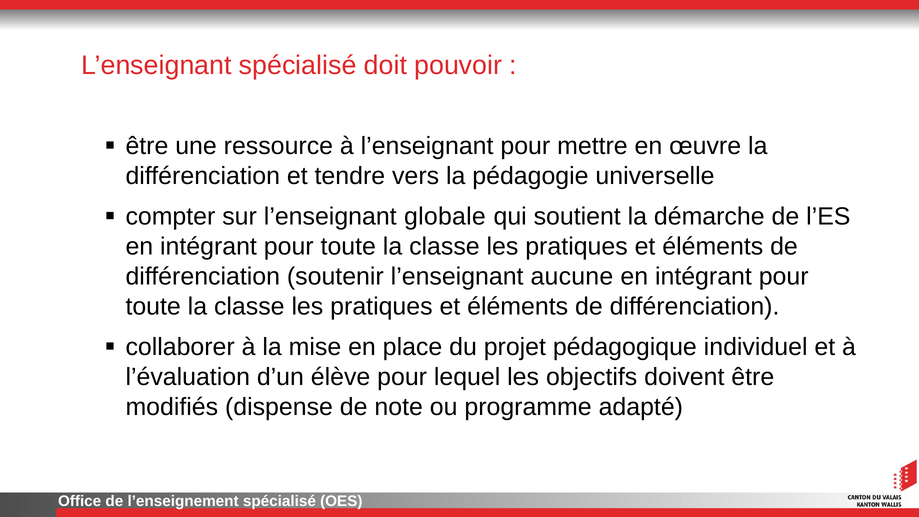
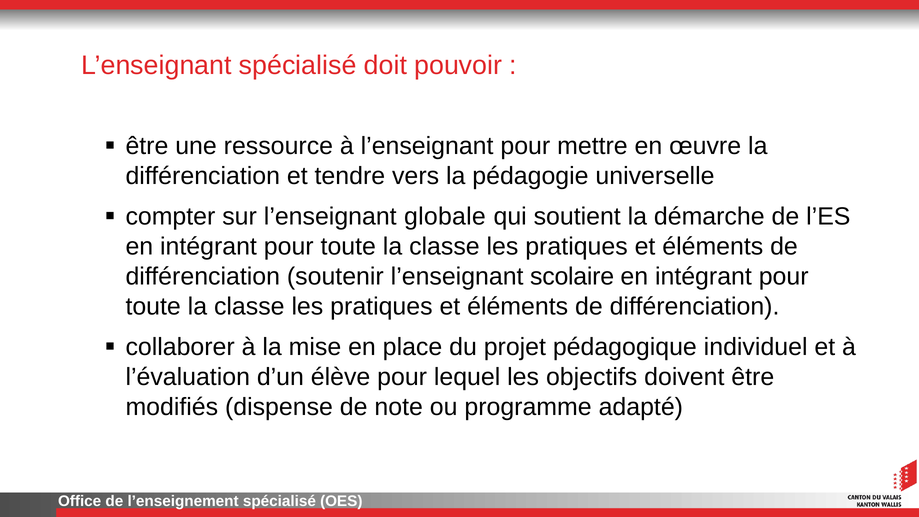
aucune: aucune -> scolaire
